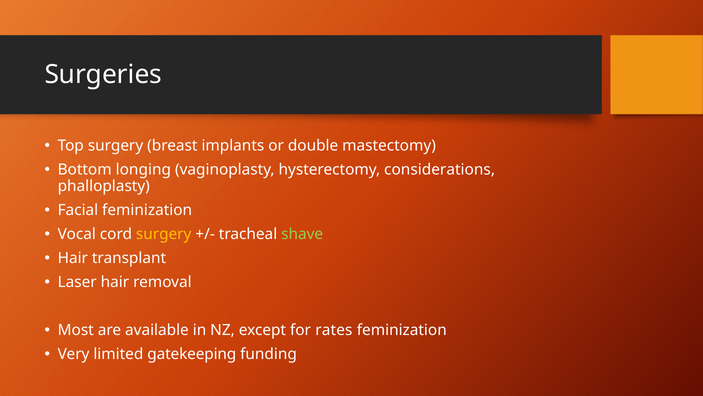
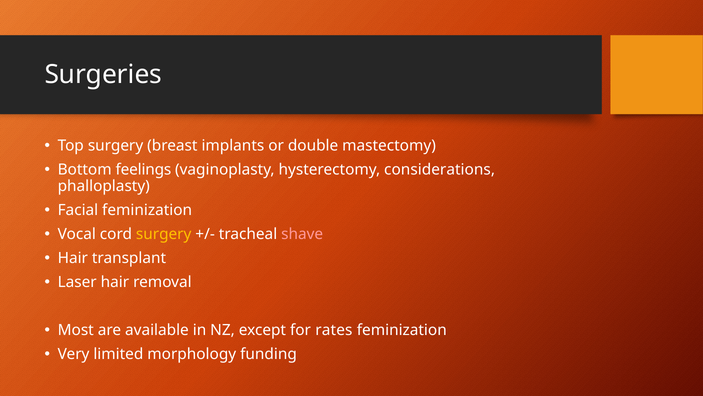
longing: longing -> feelings
shave colour: light green -> pink
gatekeeping: gatekeeping -> morphology
